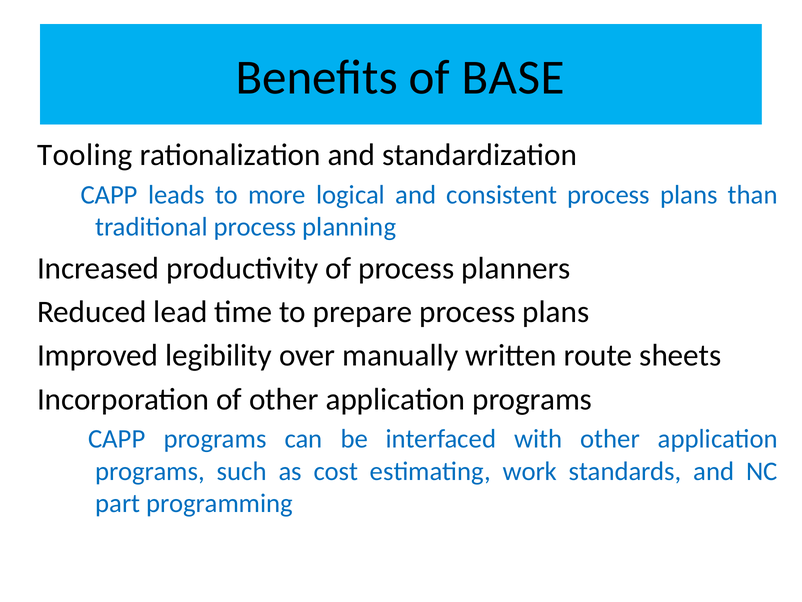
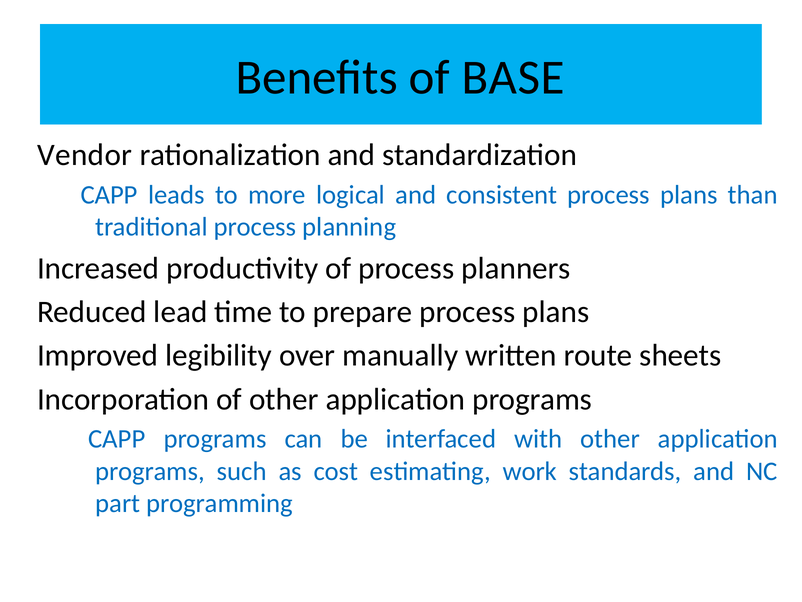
Tooling: Tooling -> Vendor
